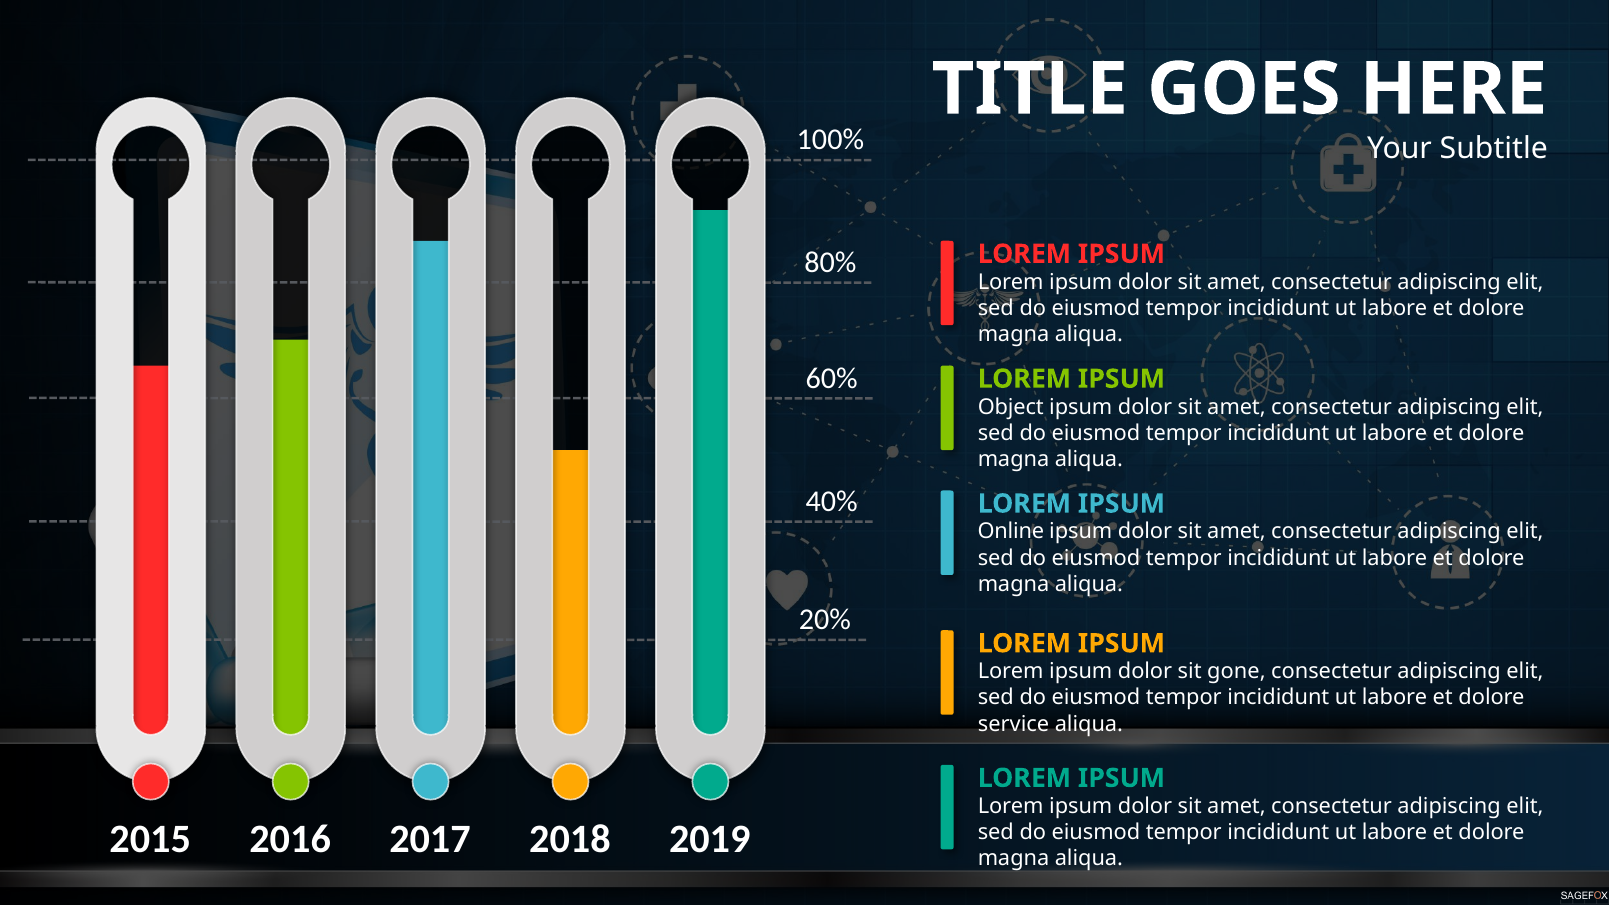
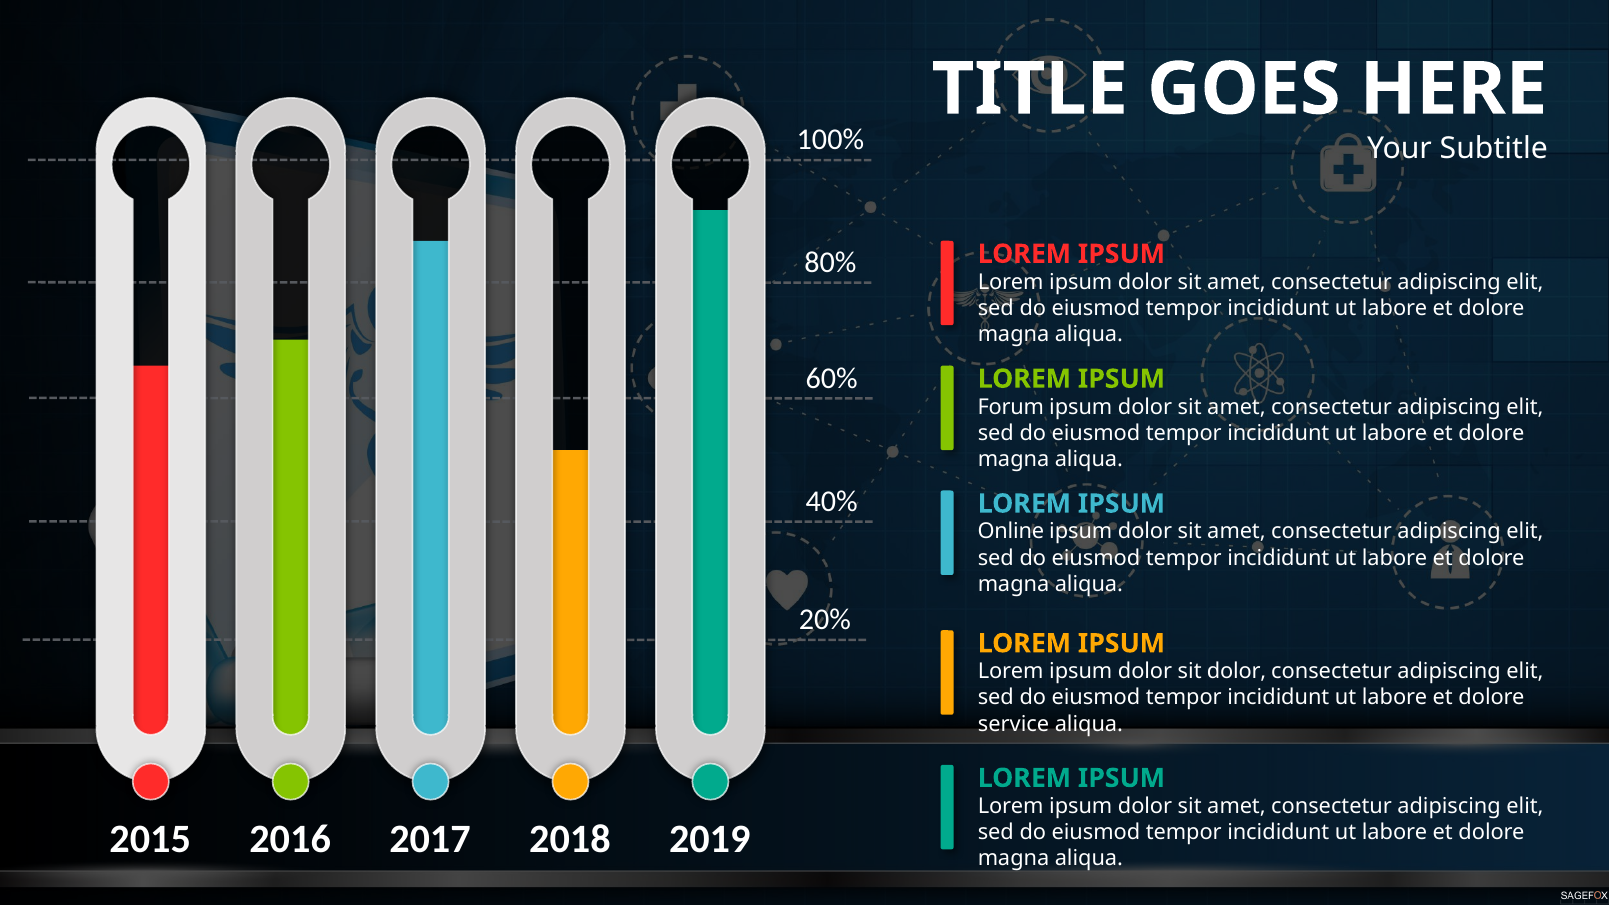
Object: Object -> Forum
sit gone: gone -> dolor
